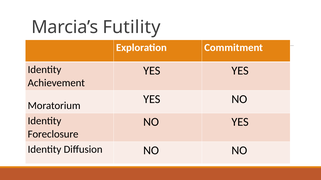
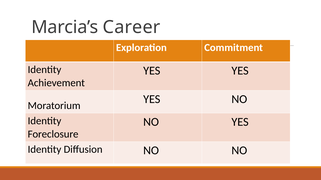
Futility: Futility -> Career
